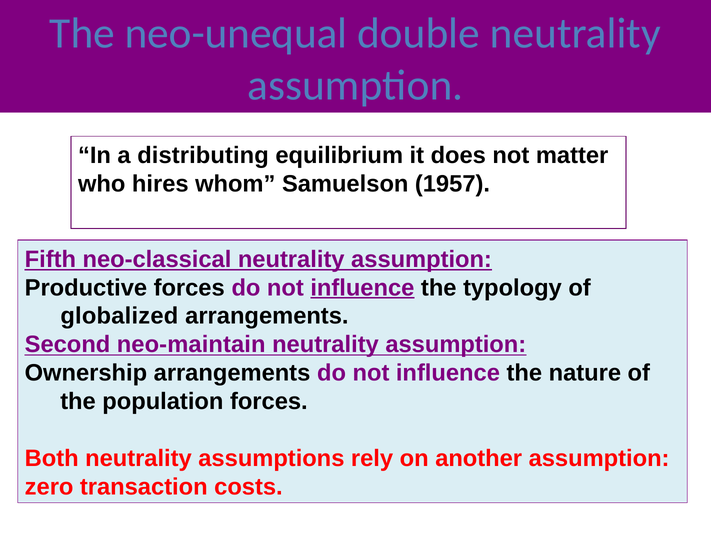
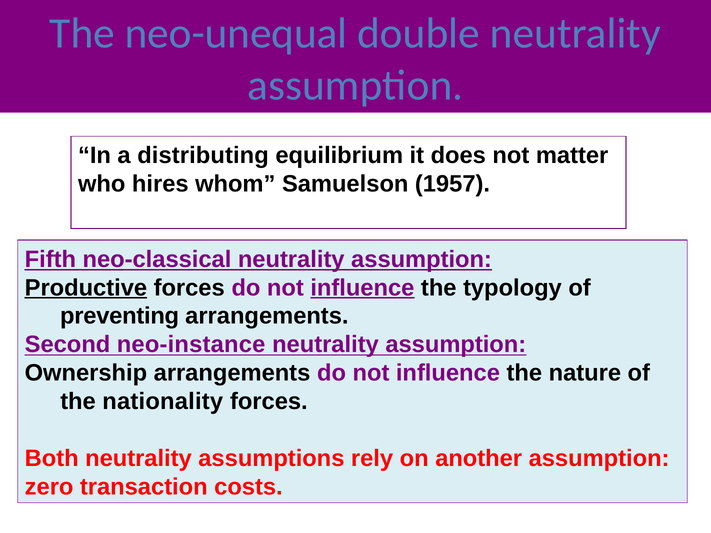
Productive underline: none -> present
globalized: globalized -> preventing
neo-maintain: neo-maintain -> neo-instance
population: population -> nationality
